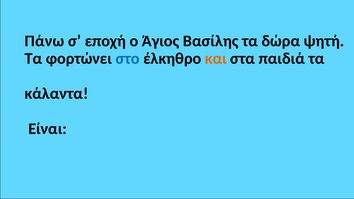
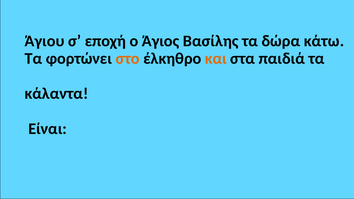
Πάνω: Πάνω -> Άγιου
ψητή: ψητή -> κάτω
στο colour: blue -> orange
